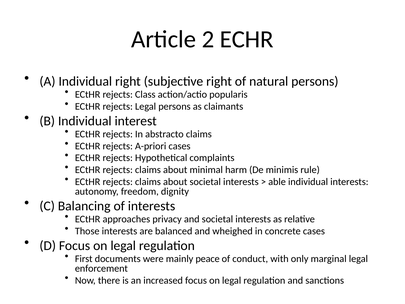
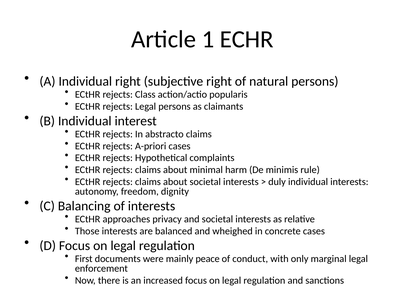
2: 2 -> 1
able: able -> duly
